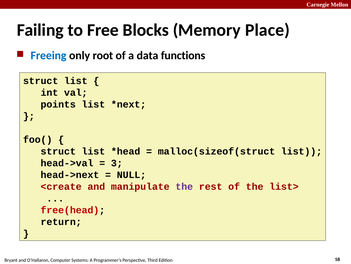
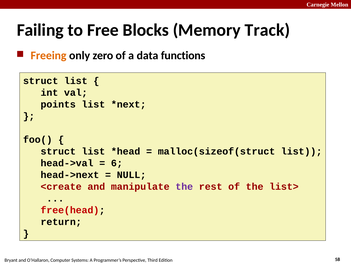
Place: Place -> Track
Freeing colour: blue -> orange
root: root -> zero
3: 3 -> 6
